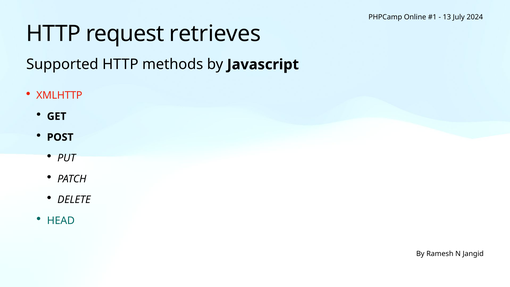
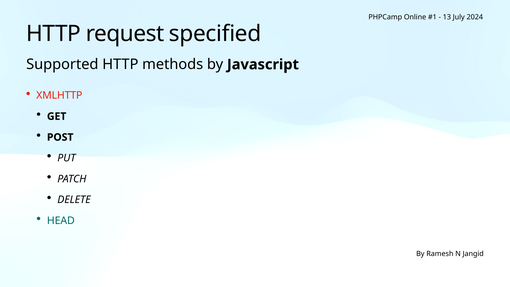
retrieves: retrieves -> specified
